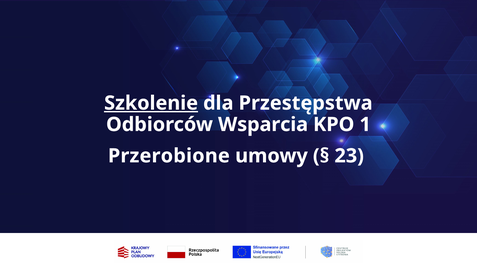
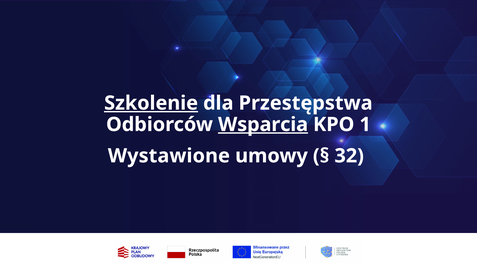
Wsparcia underline: none -> present
Przerobione: Przerobione -> Wystawione
23: 23 -> 32
